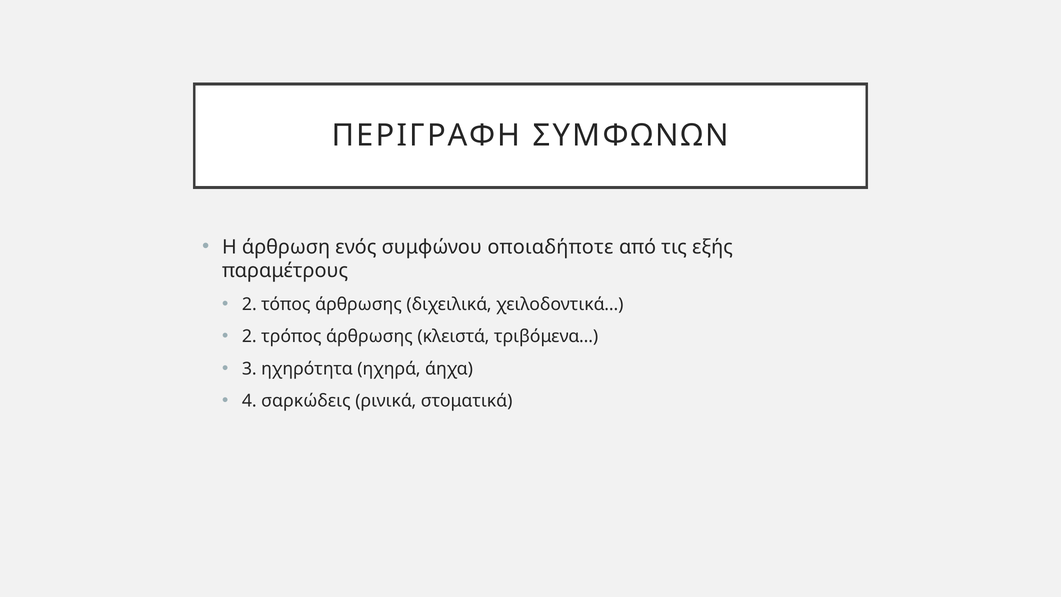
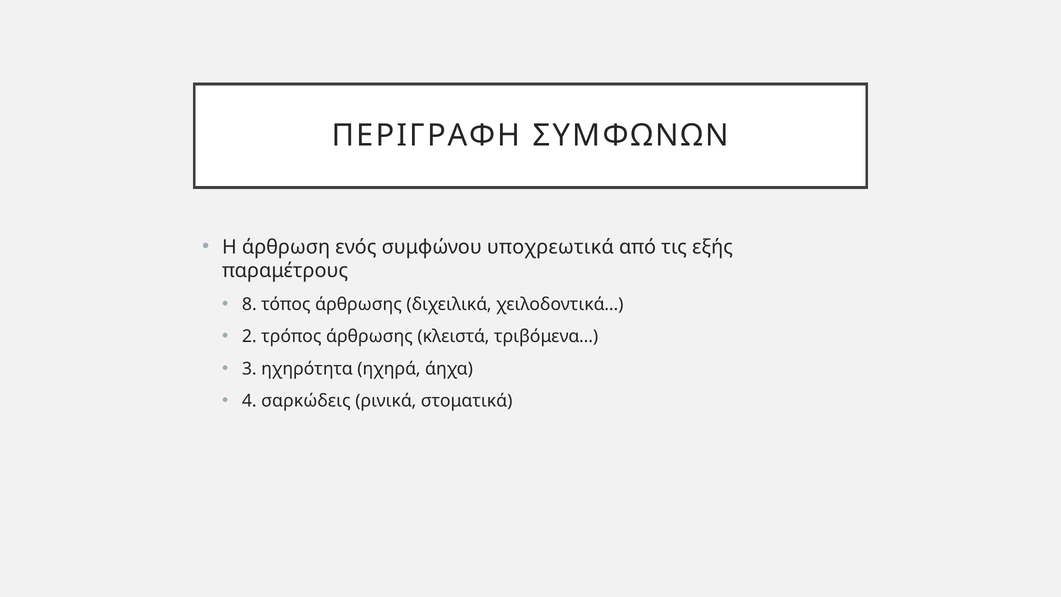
οποιαδήποτε: οποιαδήποτε -> υποχρεωτικά
2 at (249, 304): 2 -> 8
